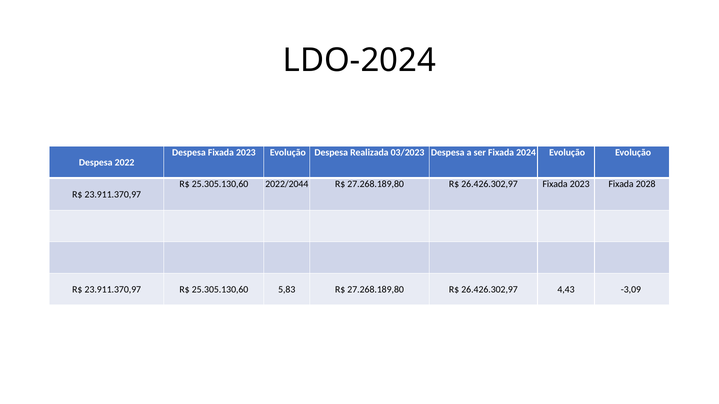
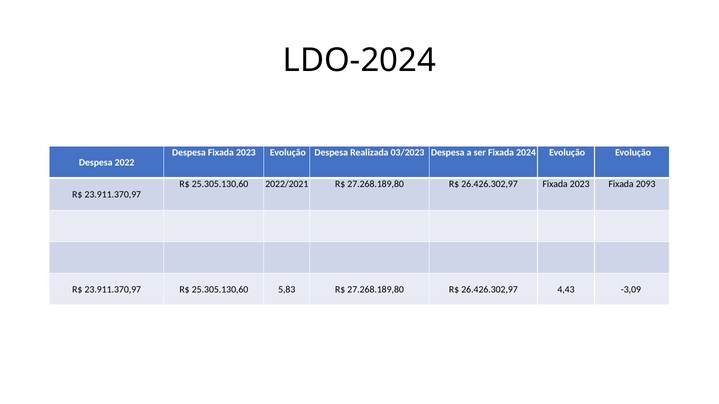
2022/2044: 2022/2044 -> 2022/2021
2028: 2028 -> 2093
